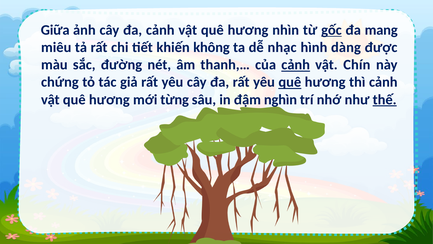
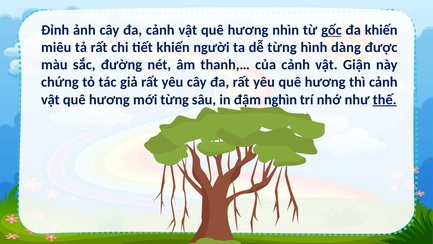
Giữa: Giữa -> Đỉnh
đa mang: mang -> khiến
không: không -> người
dễ nhạc: nhạc -> từng
cảnh at (296, 65) underline: present -> none
Chín: Chín -> Giận
quê at (290, 82) underline: present -> none
